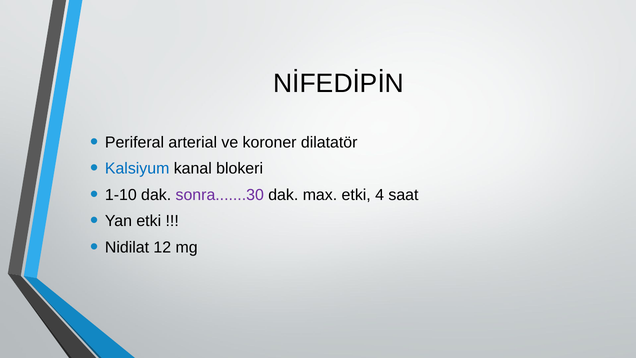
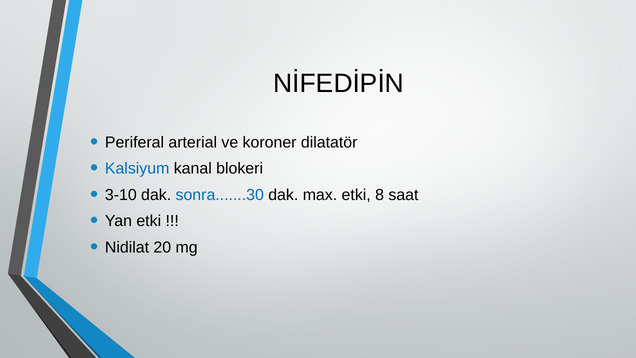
1-10: 1-10 -> 3-10
sonra.......30 colour: purple -> blue
4: 4 -> 8
12: 12 -> 20
